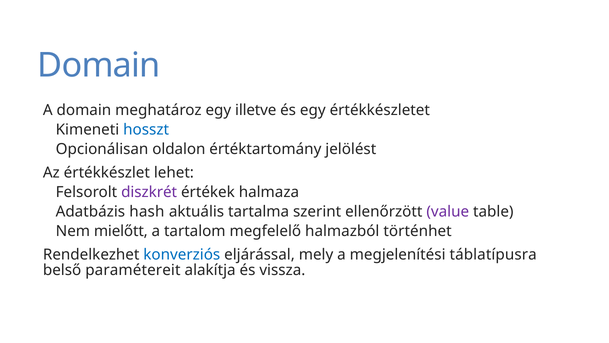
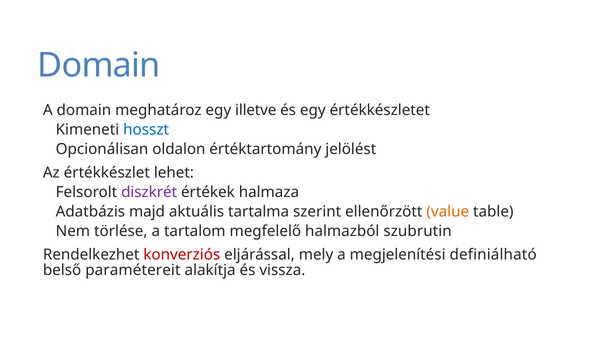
hash: hash -> majd
value colour: purple -> orange
mielőtt: mielőtt -> törlése
történhet: történhet -> szubrutin
konverziós colour: blue -> red
táblatípusra: táblatípusra -> definiálható
